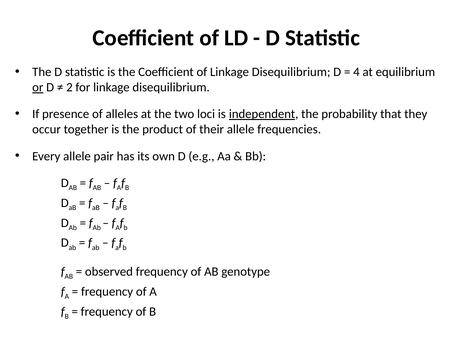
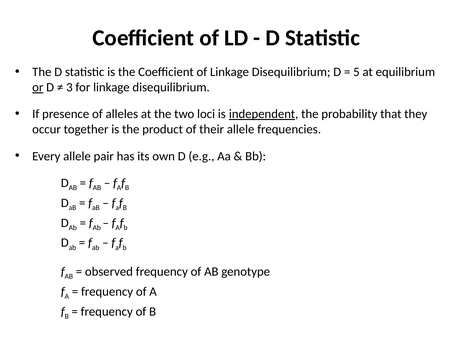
4: 4 -> 5
2: 2 -> 3
